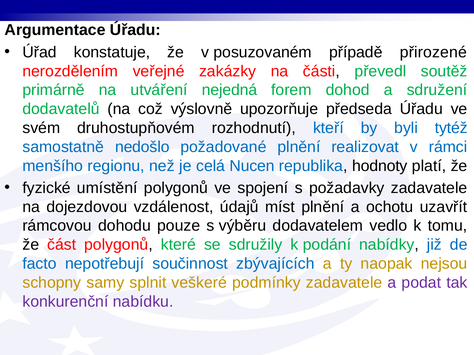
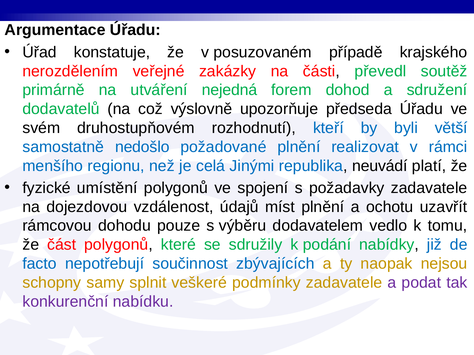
přirozené: přirozené -> krajského
tytéž: tytéž -> větší
Nucen: Nucen -> Jinými
hodnoty: hodnoty -> neuvádí
